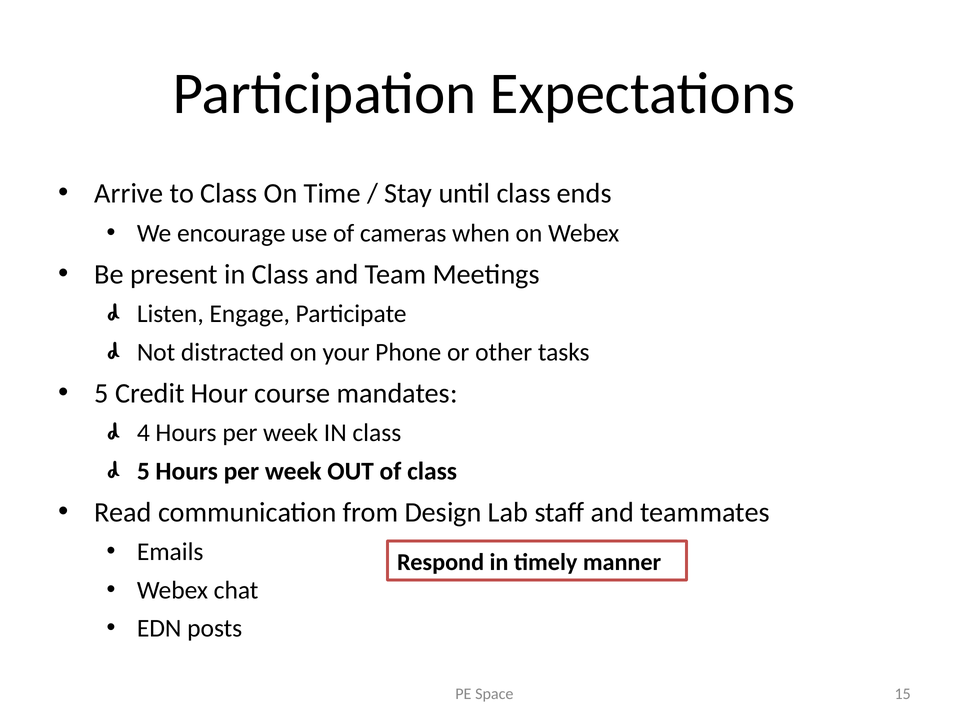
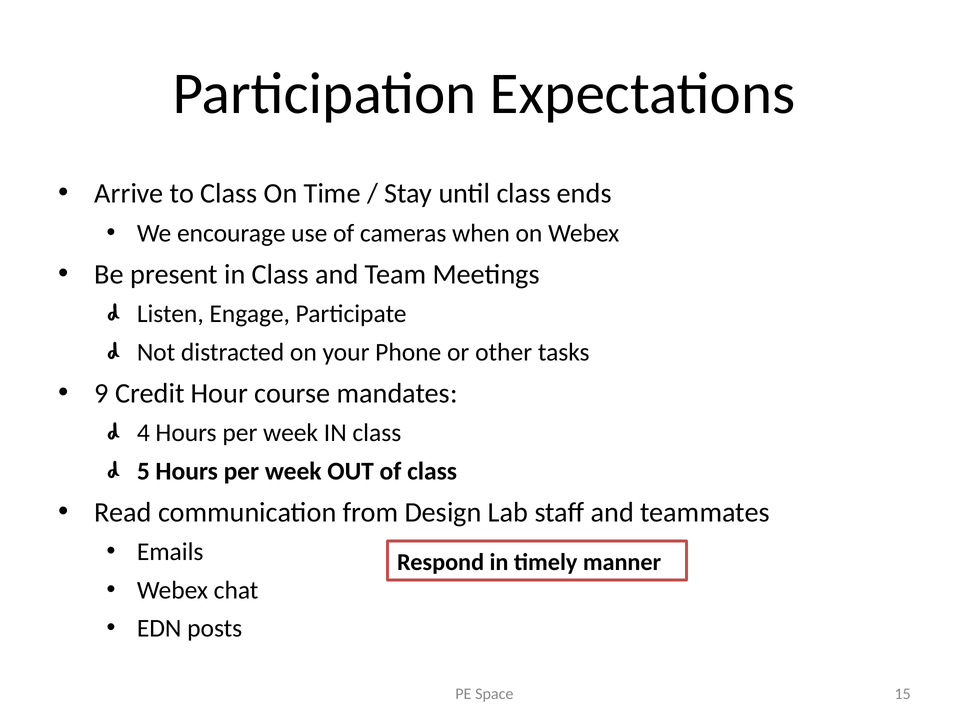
5 at (102, 393): 5 -> 9
